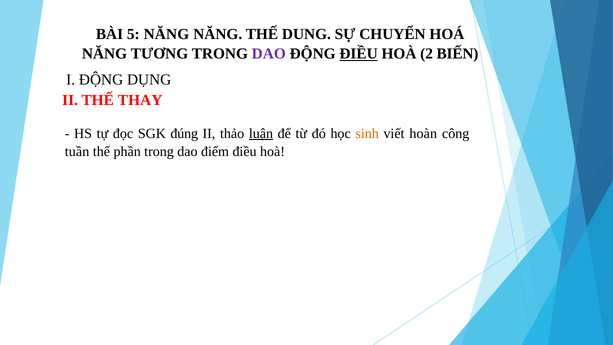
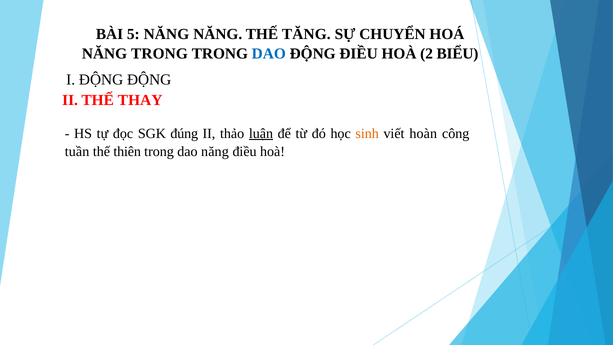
DUNG: DUNG -> TĂNG
NĂNG TƯƠNG: TƯƠNG -> TRONG
DAO at (269, 54) colour: purple -> blue
ĐIỀU at (359, 54) underline: present -> none
BIẾN: BIẾN -> BIỂU
ĐỘNG DỤNG: DỤNG -> ĐỘNG
phần: phần -> thiên
dao điểm: điểm -> năng
